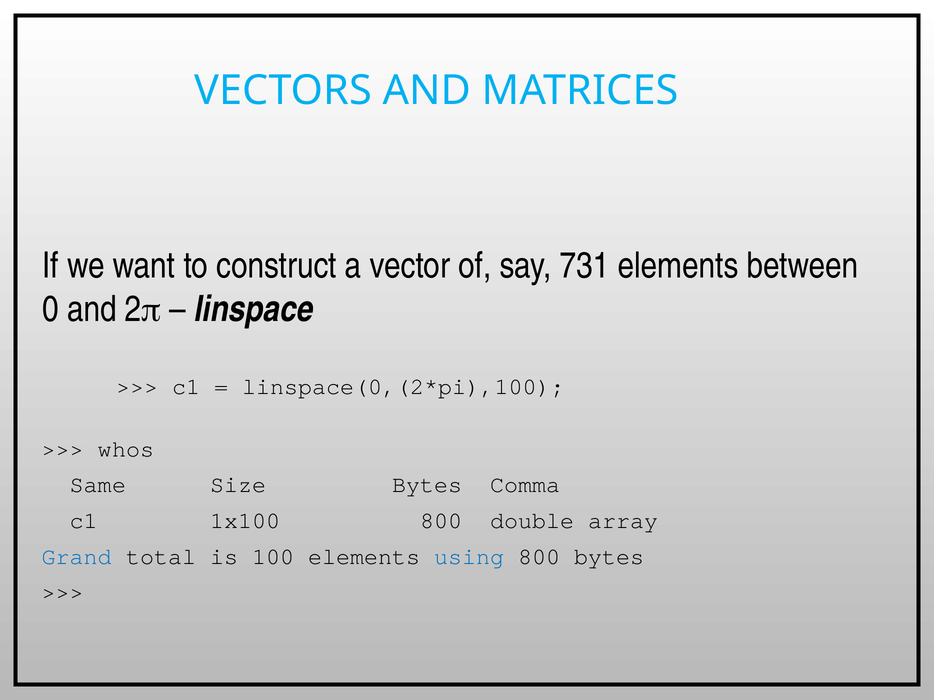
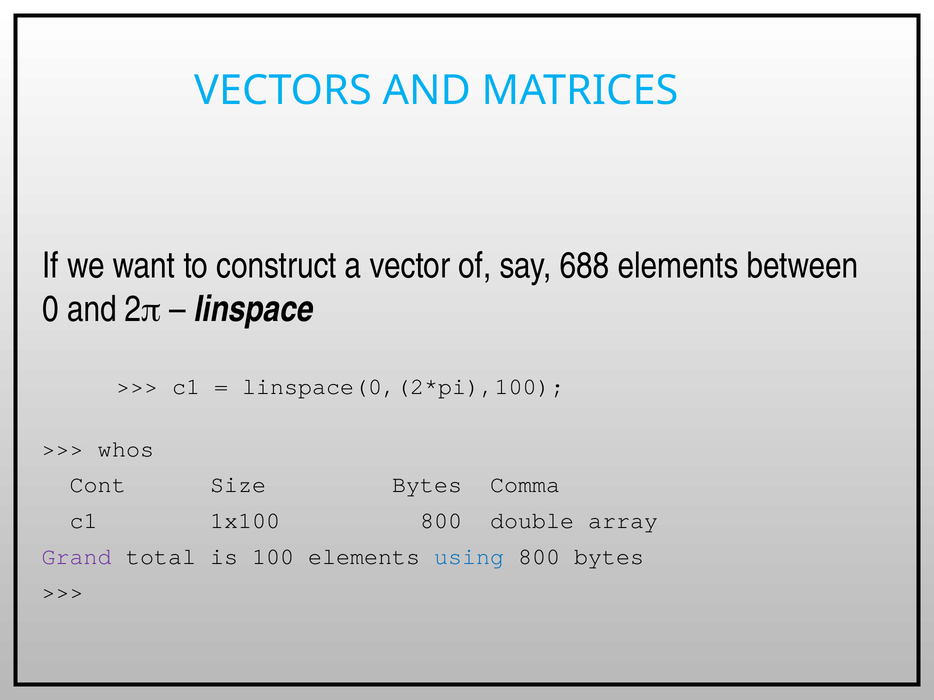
731: 731 -> 688
Same: Same -> Cont
Grand colour: blue -> purple
